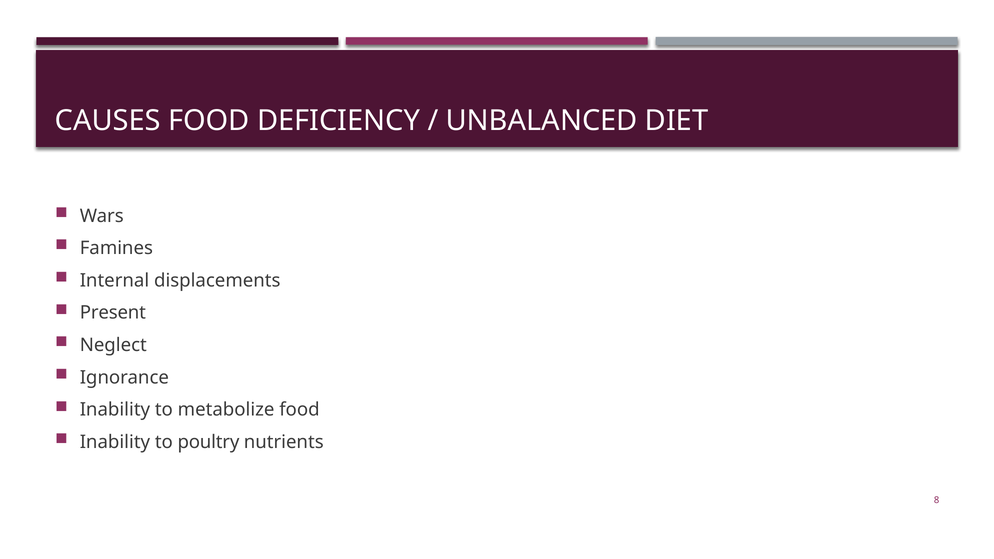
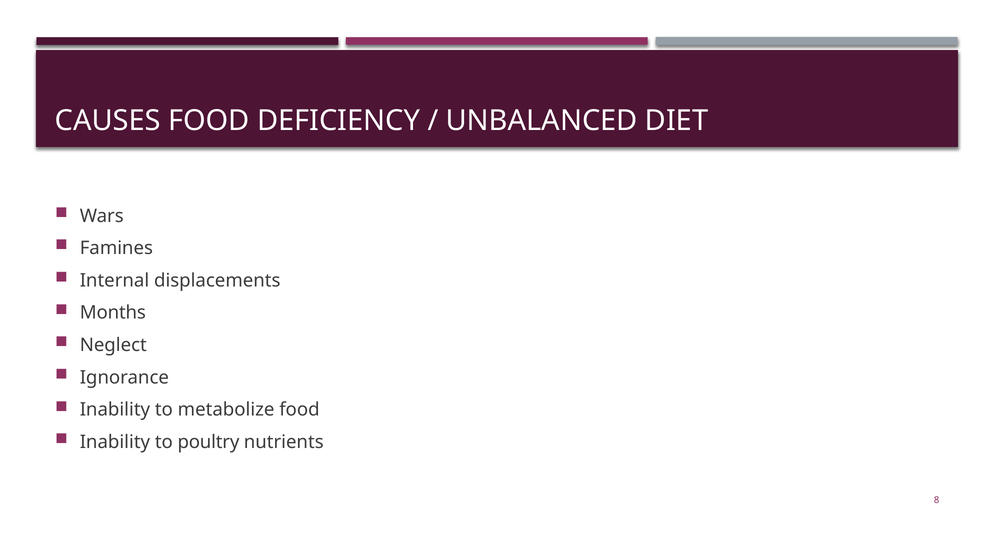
Present: Present -> Months
